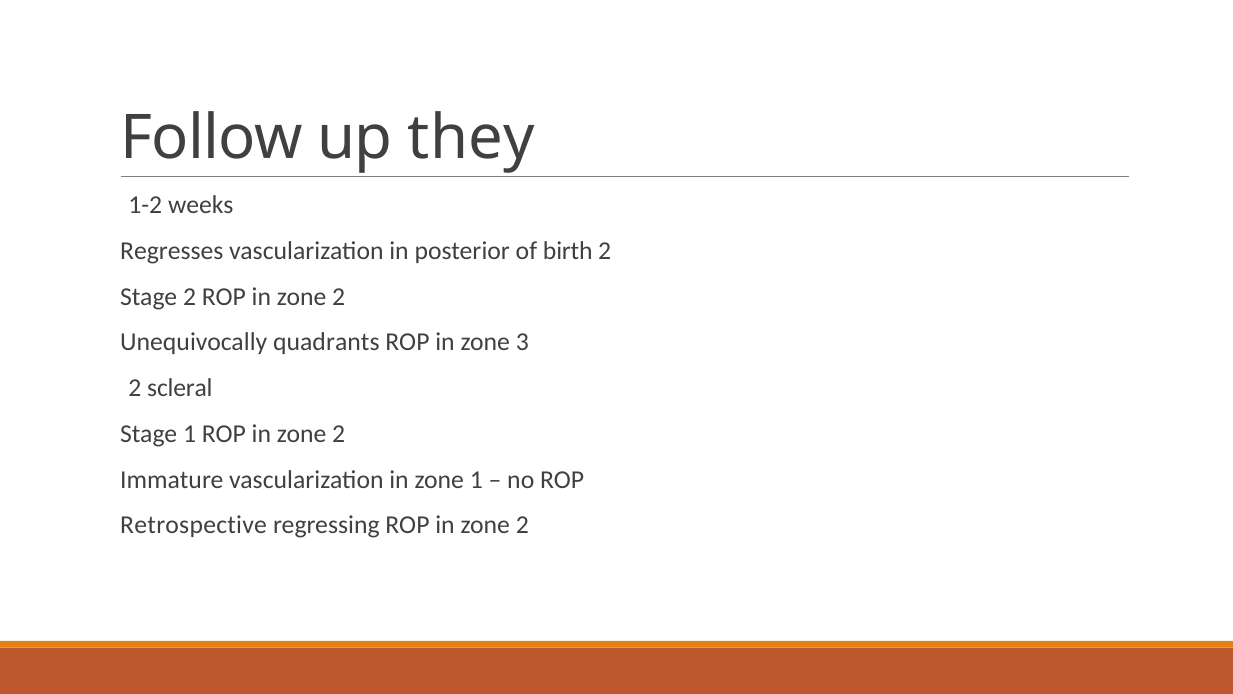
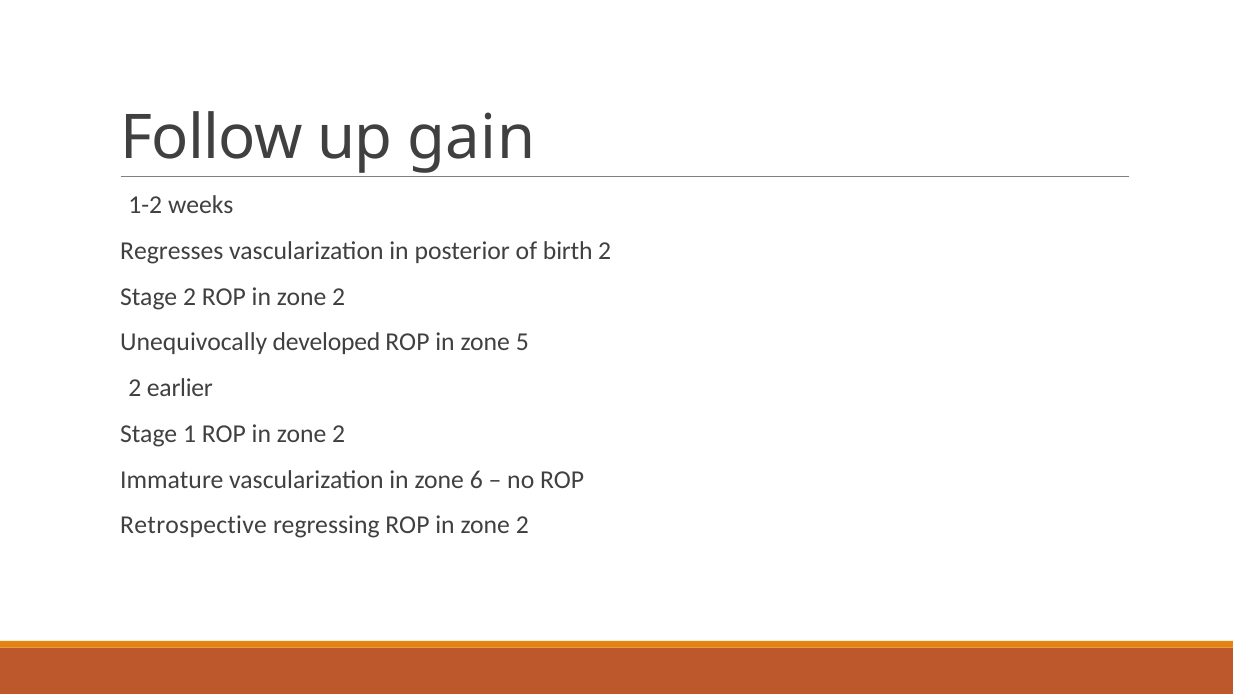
they: they -> gain
quadrants: quadrants -> developed
3: 3 -> 5
scleral: scleral -> earlier
zone 1: 1 -> 6
